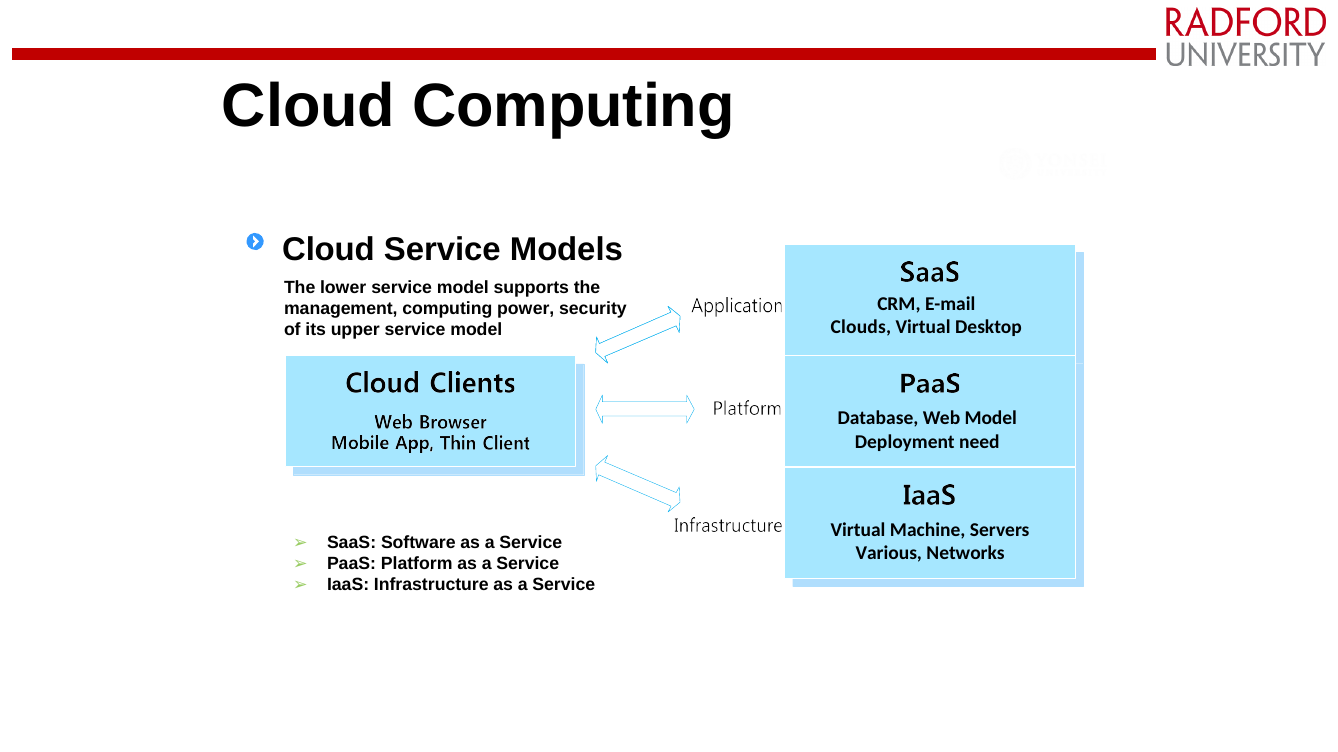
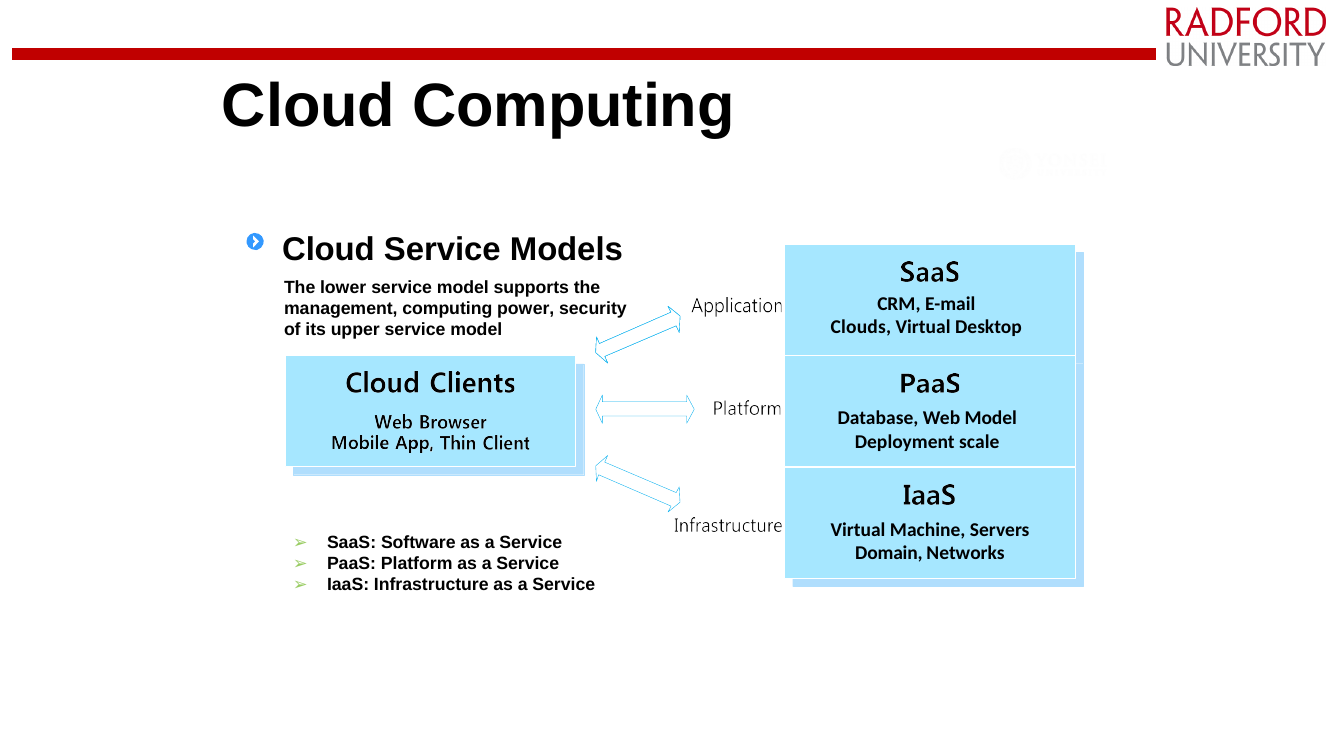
need: need -> scale
Various: Various -> Domain
